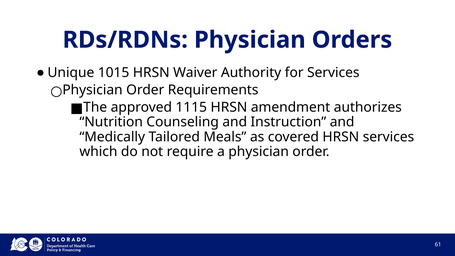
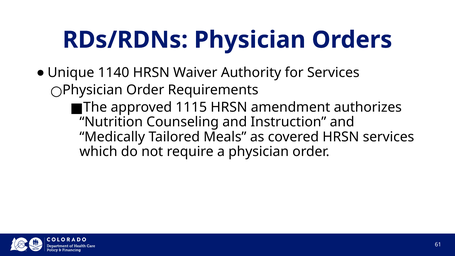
1015: 1015 -> 1140
